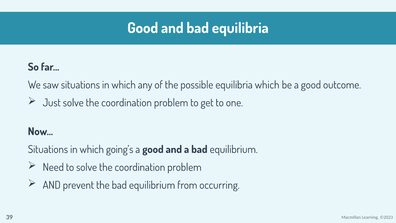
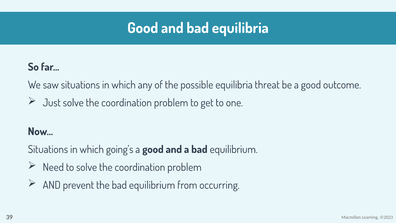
equilibria which: which -> threat
